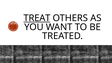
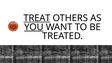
YOU underline: none -> present
